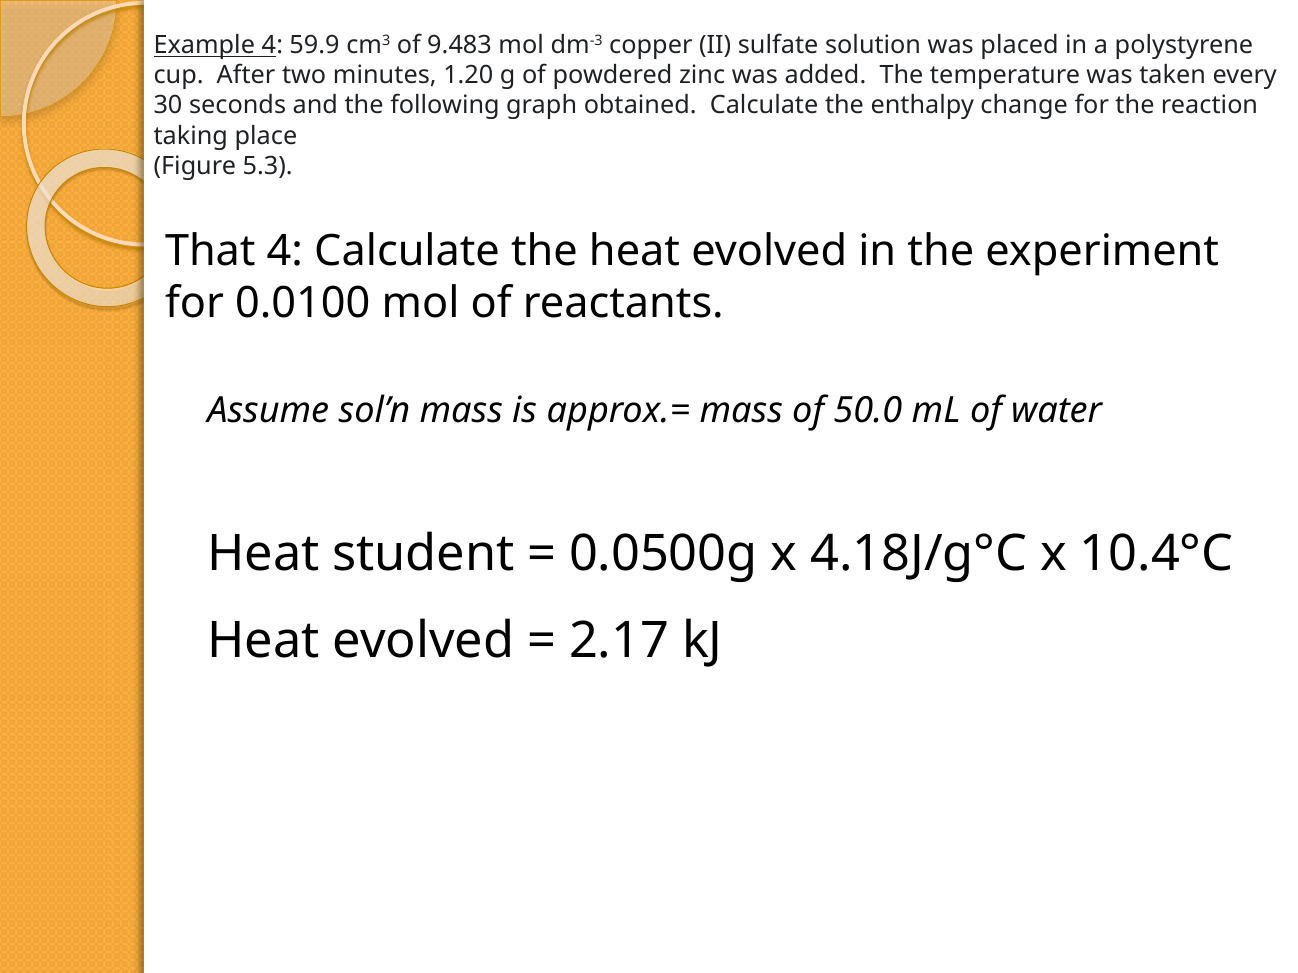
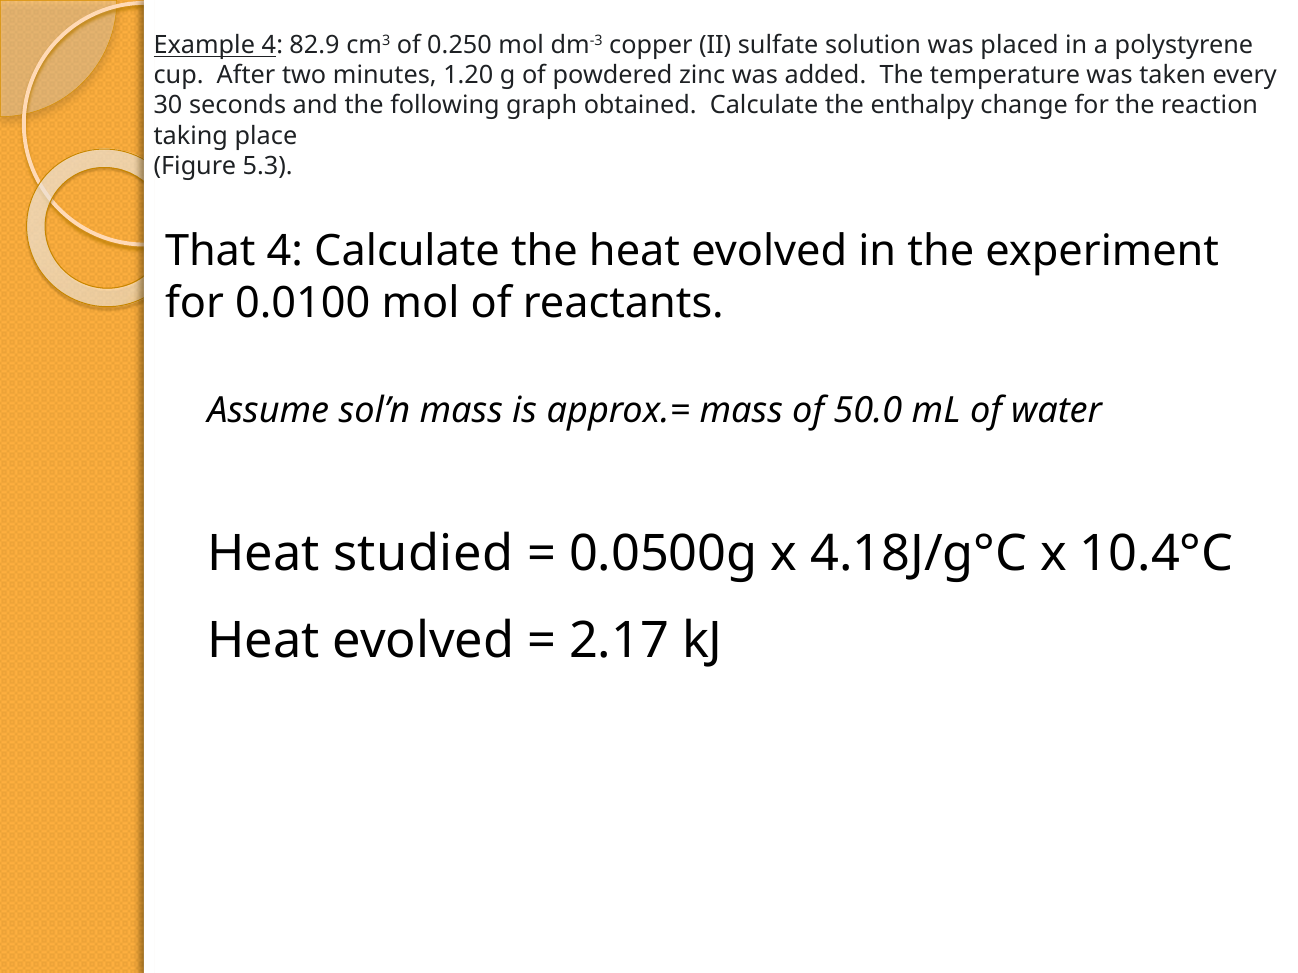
59.9: 59.9 -> 82.9
9.483: 9.483 -> 0.250
student: student -> studied
